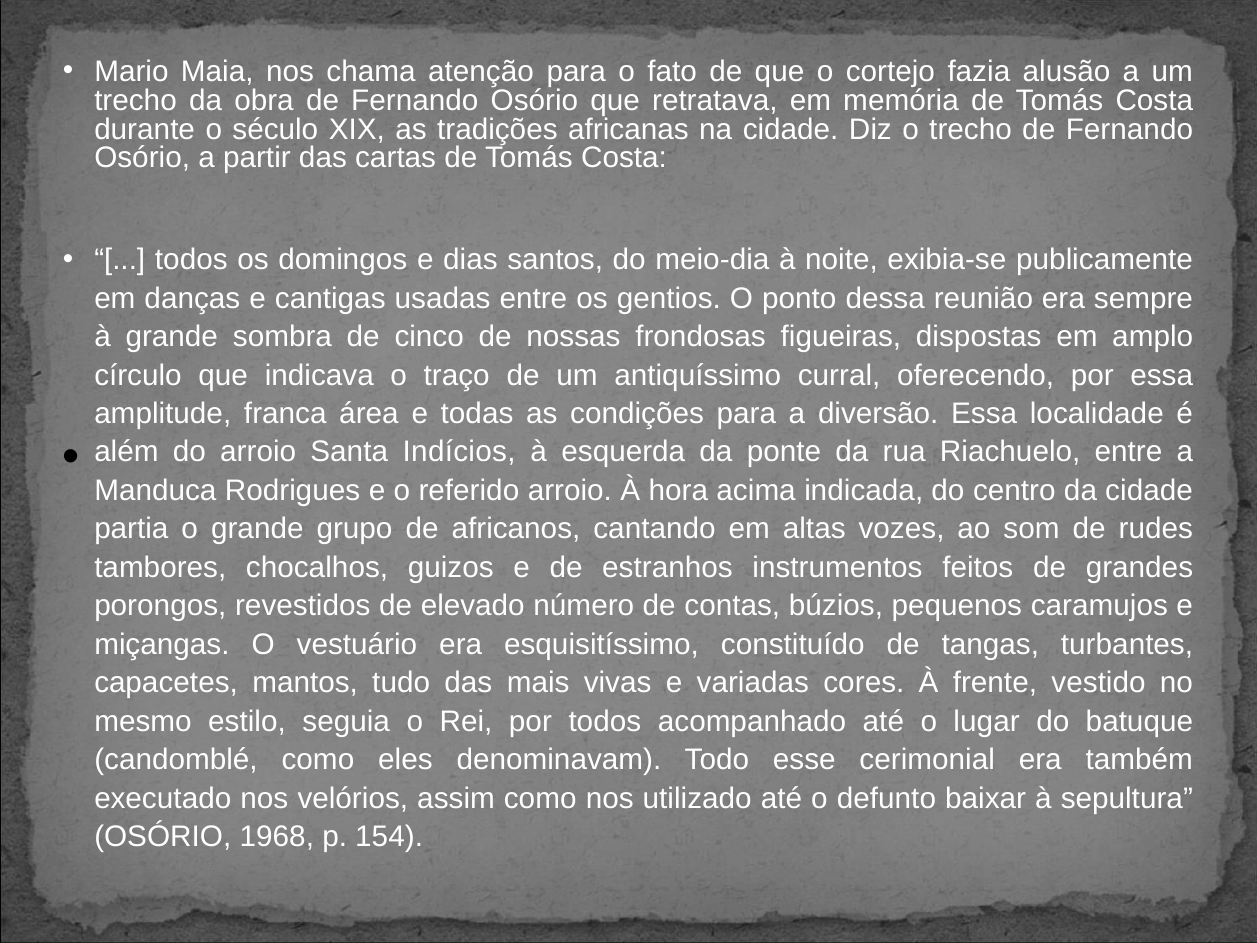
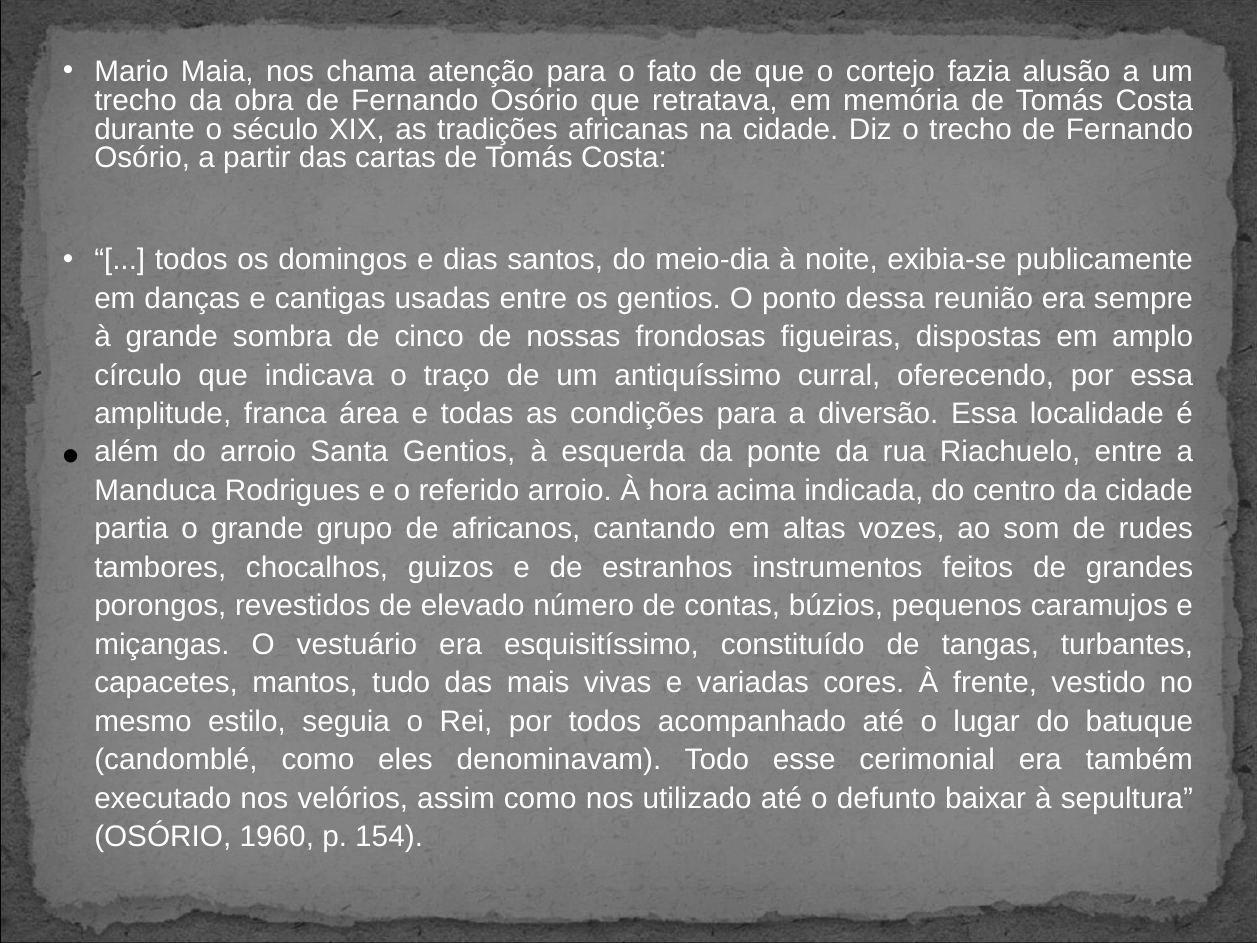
Santa Indícios: Indícios -> Gentios
1968: 1968 -> 1960
